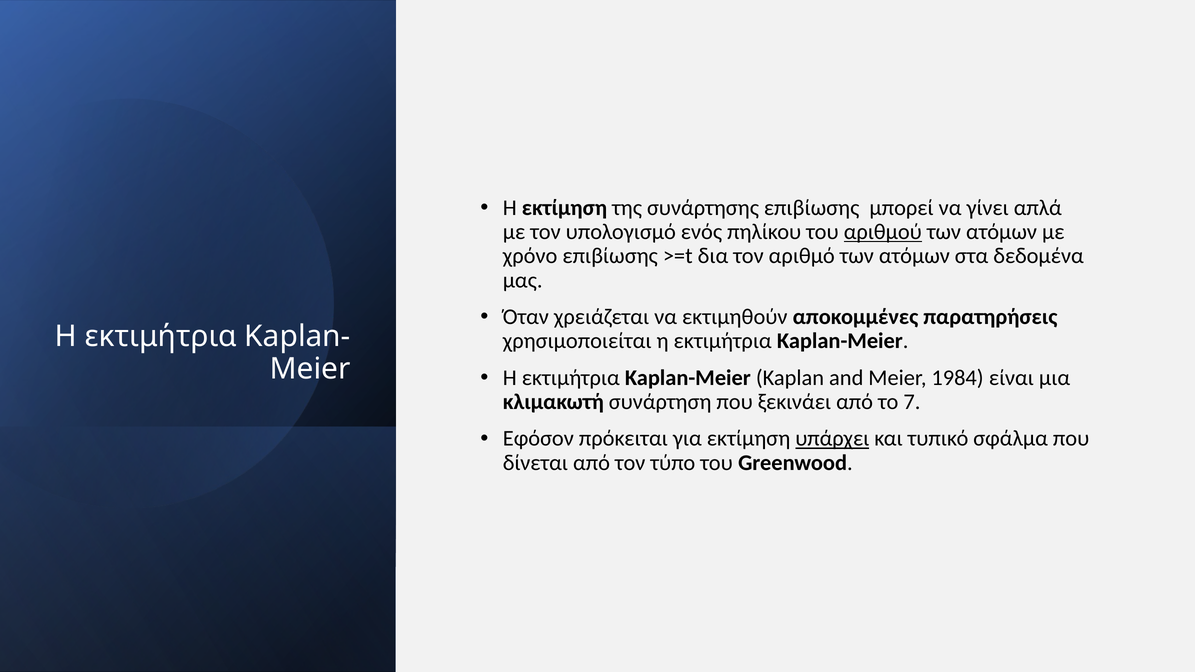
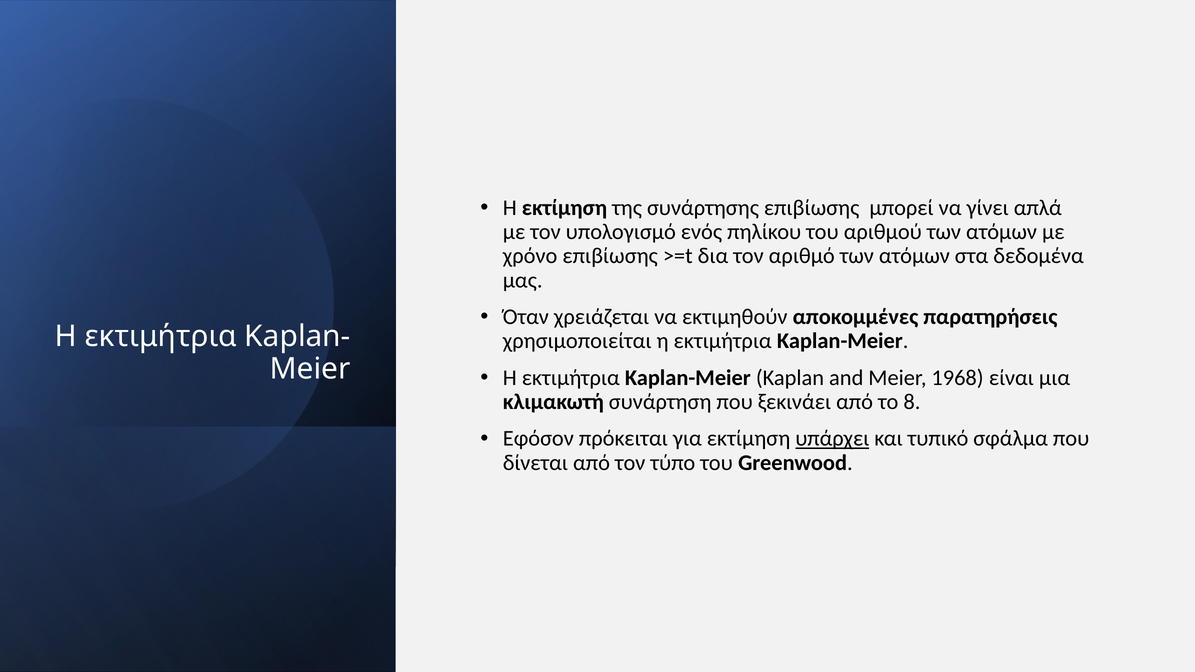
αριθμού underline: present -> none
1984: 1984 -> 1968
7: 7 -> 8
